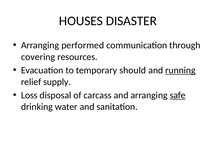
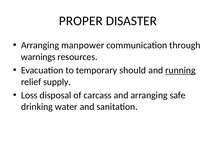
HOUSES: HOUSES -> PROPER
performed: performed -> manpower
covering: covering -> warnings
safe underline: present -> none
